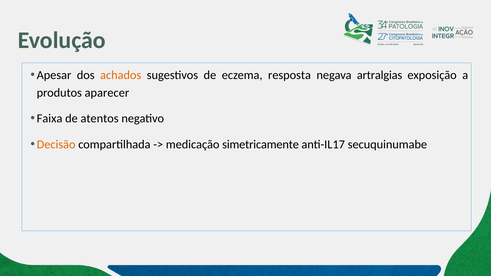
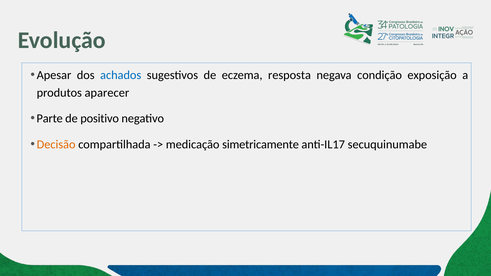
achados colour: orange -> blue
artralgias: artralgias -> condição
Faixa: Faixa -> Parte
atentos: atentos -> positivo
